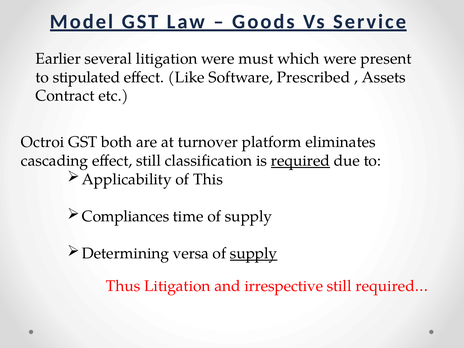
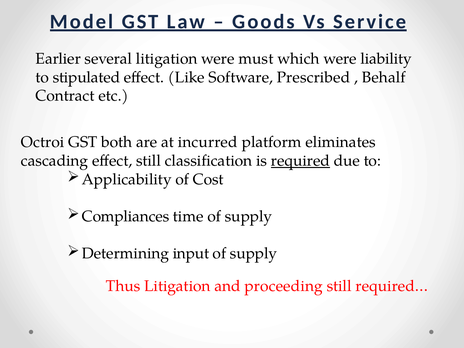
present: present -> liability
Assets: Assets -> Behalf
turnover: turnover -> incurred
This: This -> Cost
versa: versa -> input
supply at (254, 254) underline: present -> none
irrespective: irrespective -> proceeding
